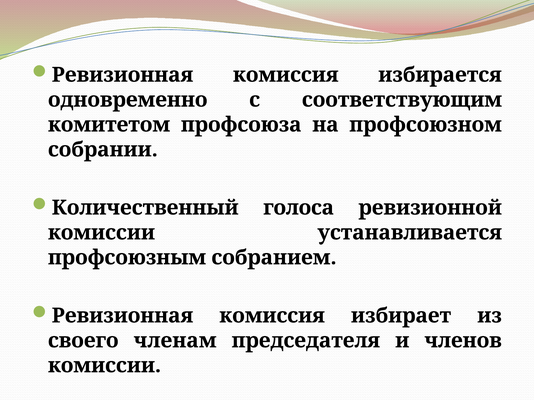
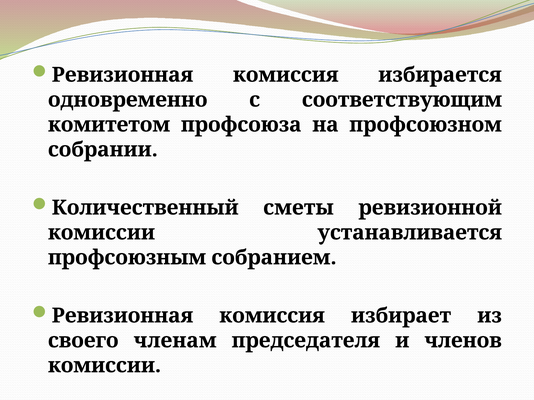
голоса: голоса -> сметы
